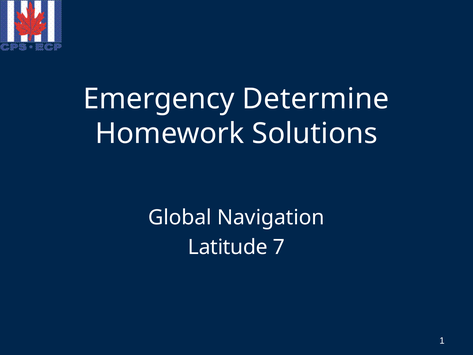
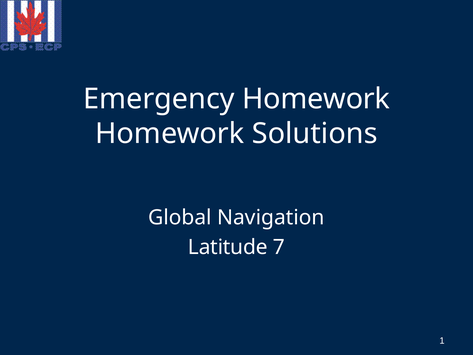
Emergency Determine: Determine -> Homework
